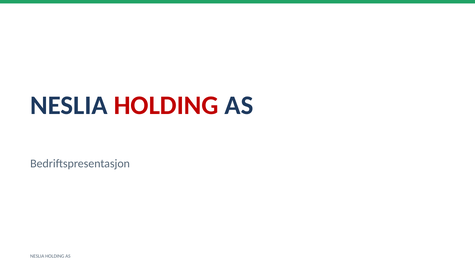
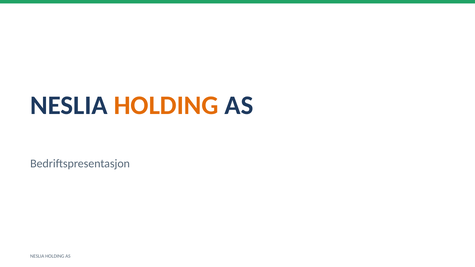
HOLDING at (166, 105) colour: red -> orange
